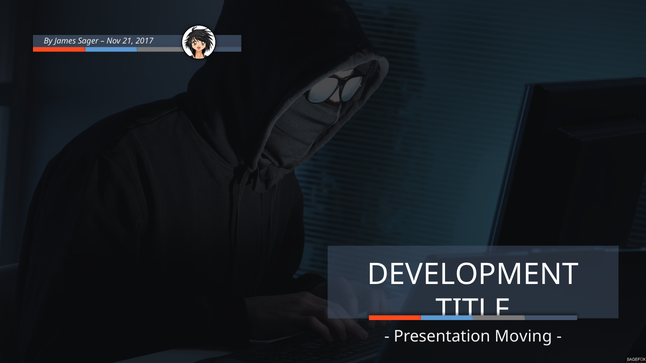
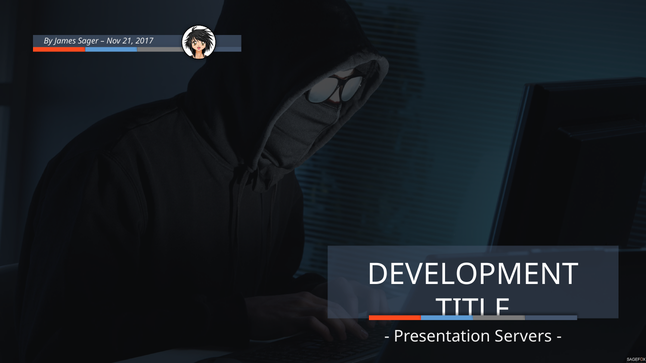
Moving: Moving -> Servers
